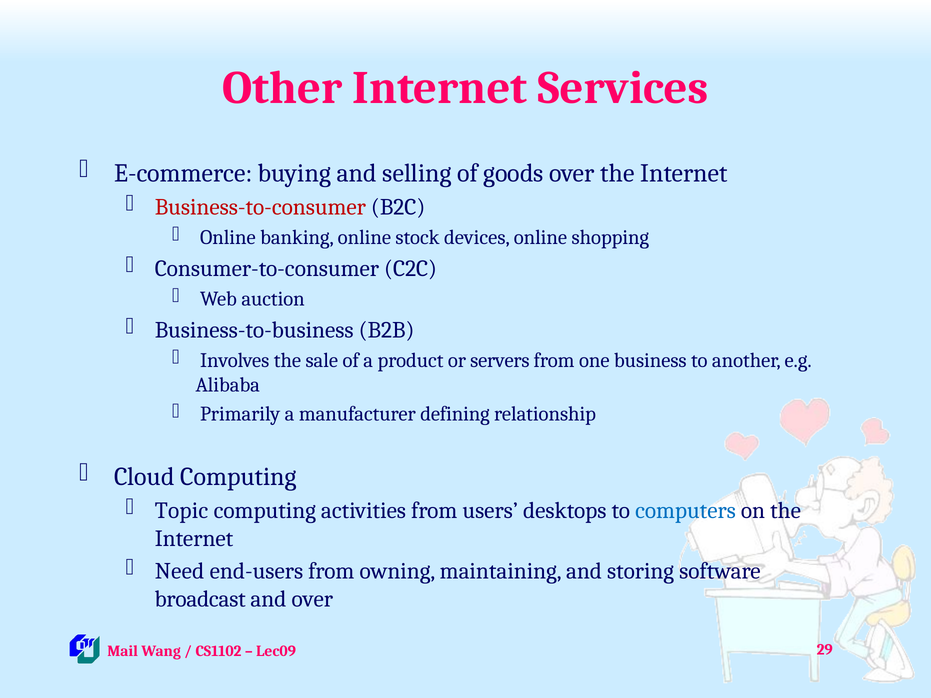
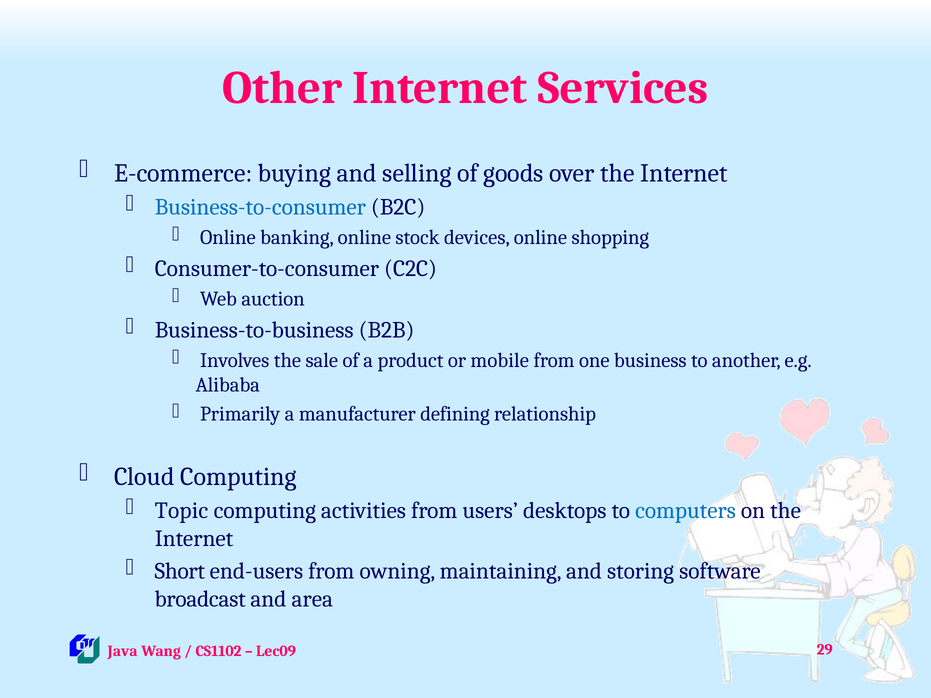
Business-to-consumer colour: red -> blue
servers: servers -> mobile
Need: Need -> Short
and over: over -> area
Mail: Mail -> Java
